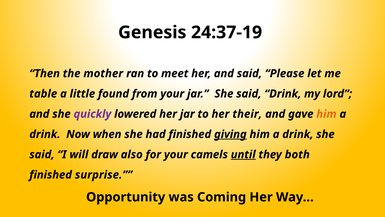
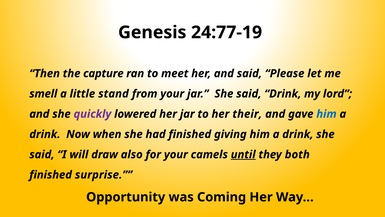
24:37-19: 24:37-19 -> 24:77-19
mother: mother -> capture
table: table -> smell
found: found -> stand
him at (326, 114) colour: orange -> blue
giving underline: present -> none
